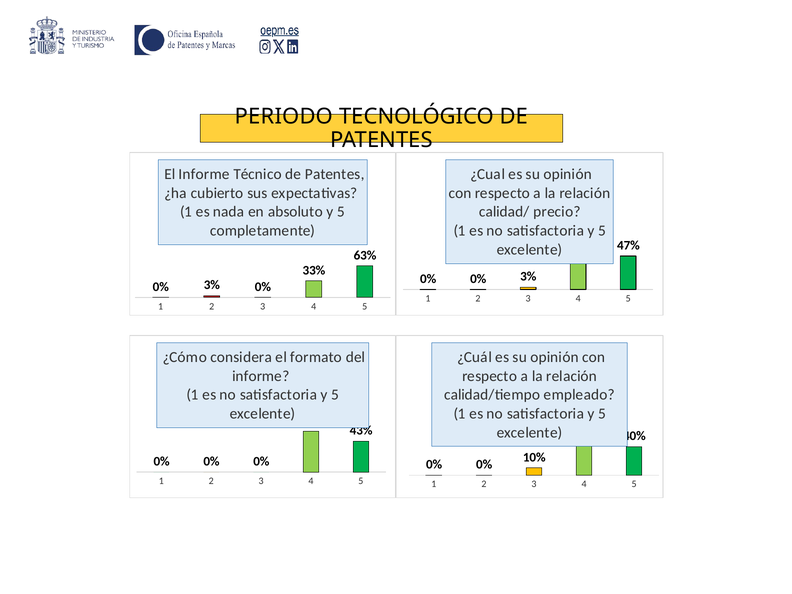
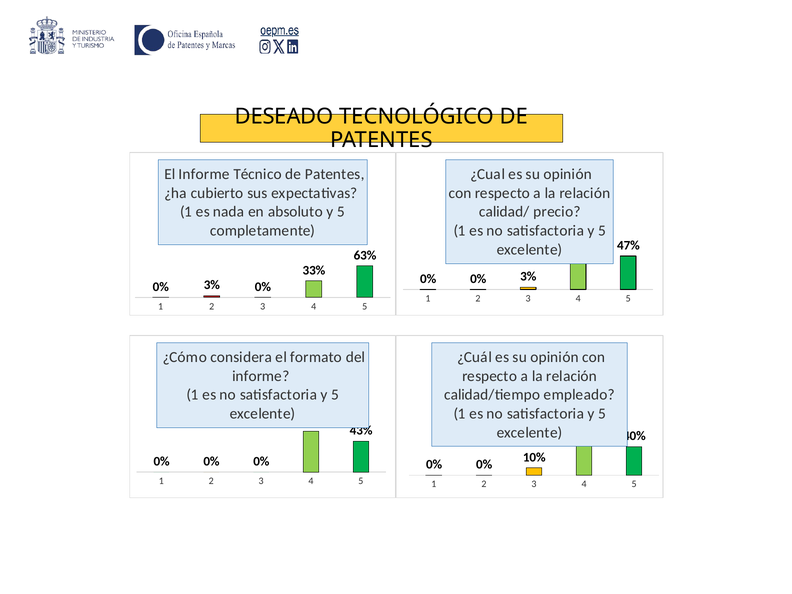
PERIODO: PERIODO -> DESEADO
